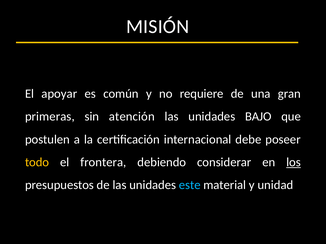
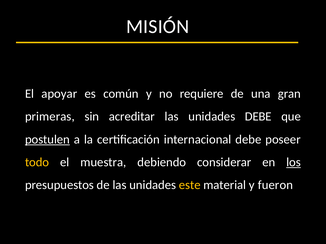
atención: atención -> acreditar
unidades BAJO: BAJO -> DEBE
postulen underline: none -> present
frontera: frontera -> muestra
este colour: light blue -> yellow
unidad: unidad -> fueron
